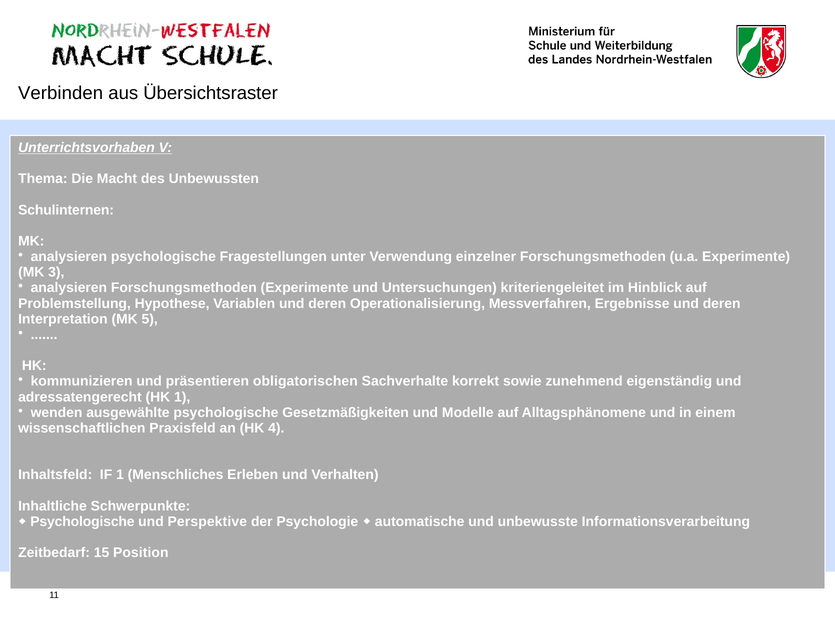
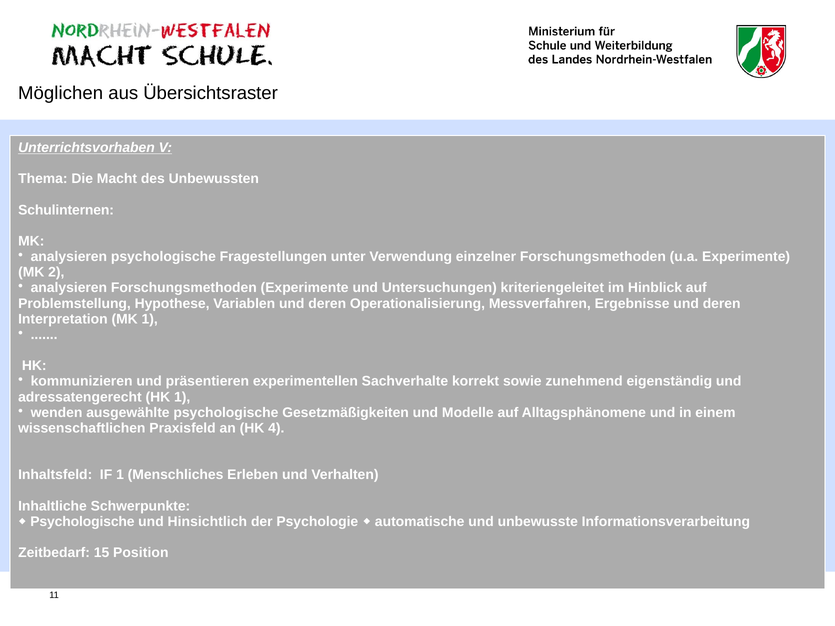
Verbinden: Verbinden -> Möglichen
3: 3 -> 2
MK 5: 5 -> 1
obligatorischen: obligatorischen -> experimentellen
Perspektive: Perspektive -> Hinsichtlich
